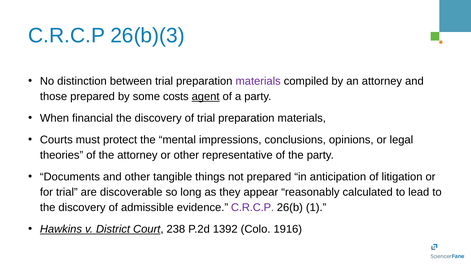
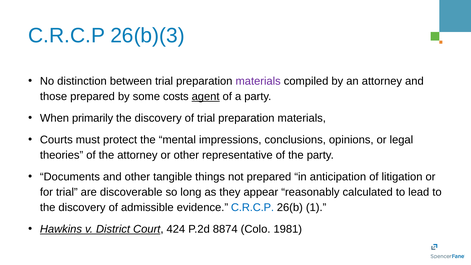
financial: financial -> primarily
C.R.C.P at (253, 207) colour: purple -> blue
238: 238 -> 424
1392: 1392 -> 8874
1916: 1916 -> 1981
